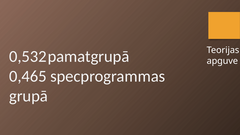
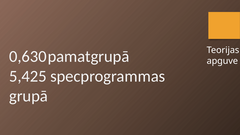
0,532: 0,532 -> 0,630
0,465: 0,465 -> 5,425
